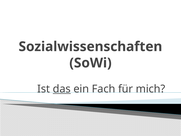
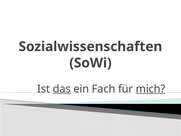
mich underline: none -> present
